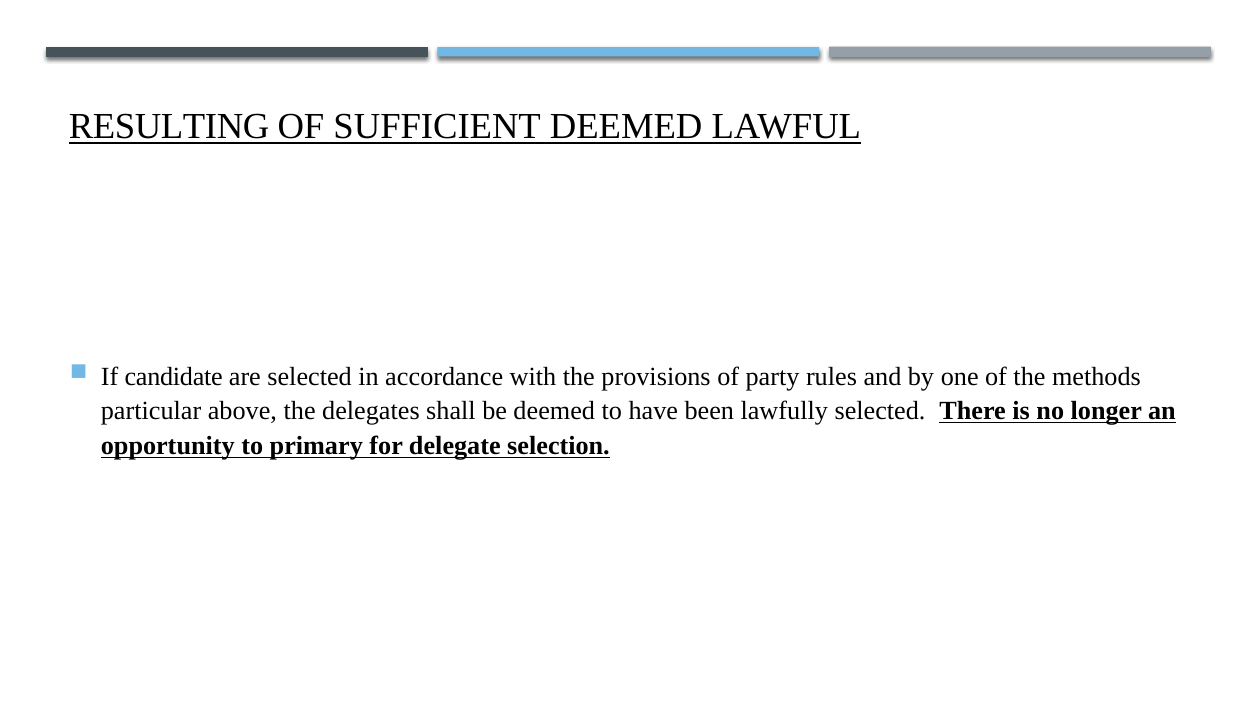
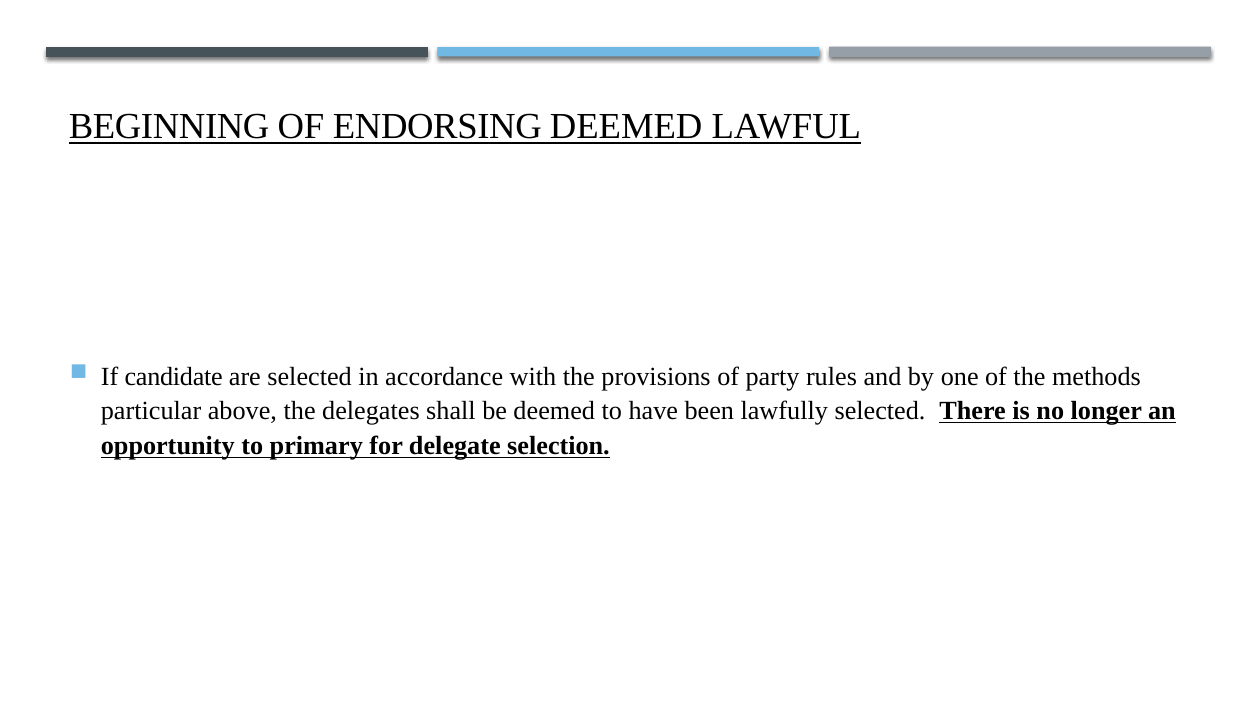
RESULTING: RESULTING -> BEGINNING
SUFFICIENT: SUFFICIENT -> ENDORSING
